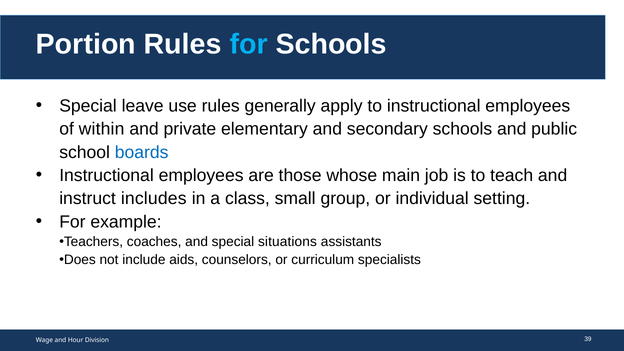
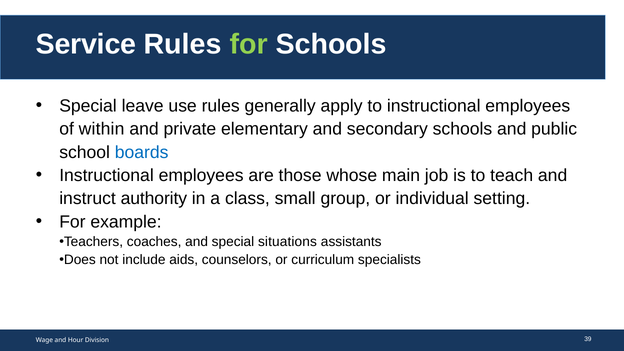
Portion: Portion -> Service
for at (249, 44) colour: light blue -> light green
includes: includes -> authority
